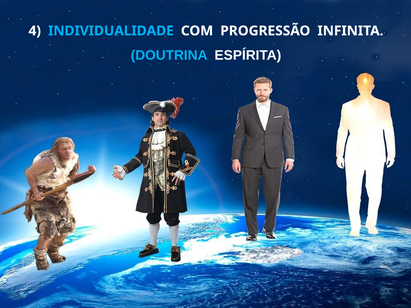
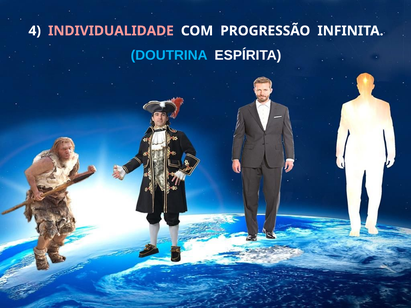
INDIVIDUALIDADE colour: light blue -> pink
